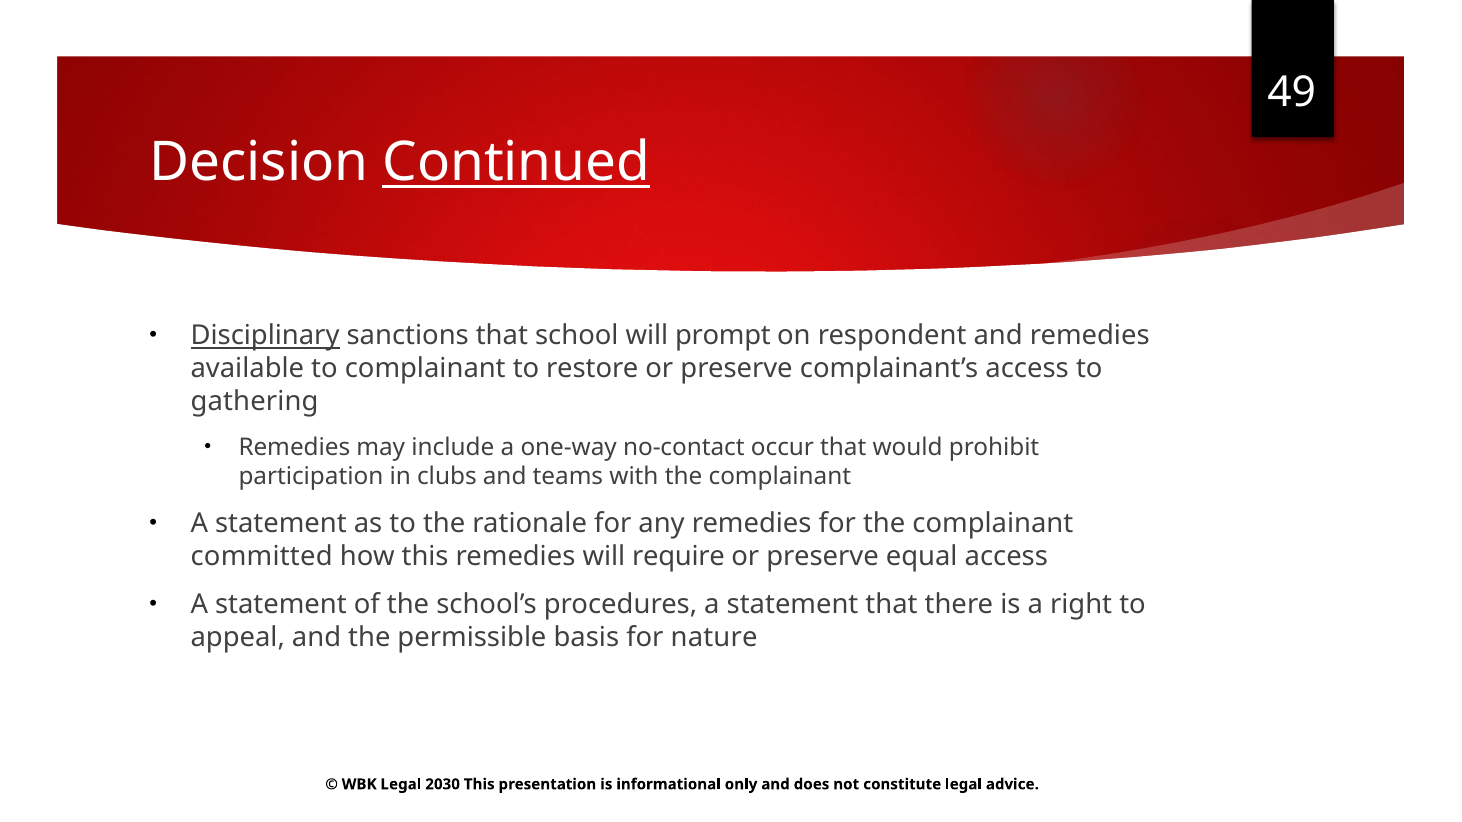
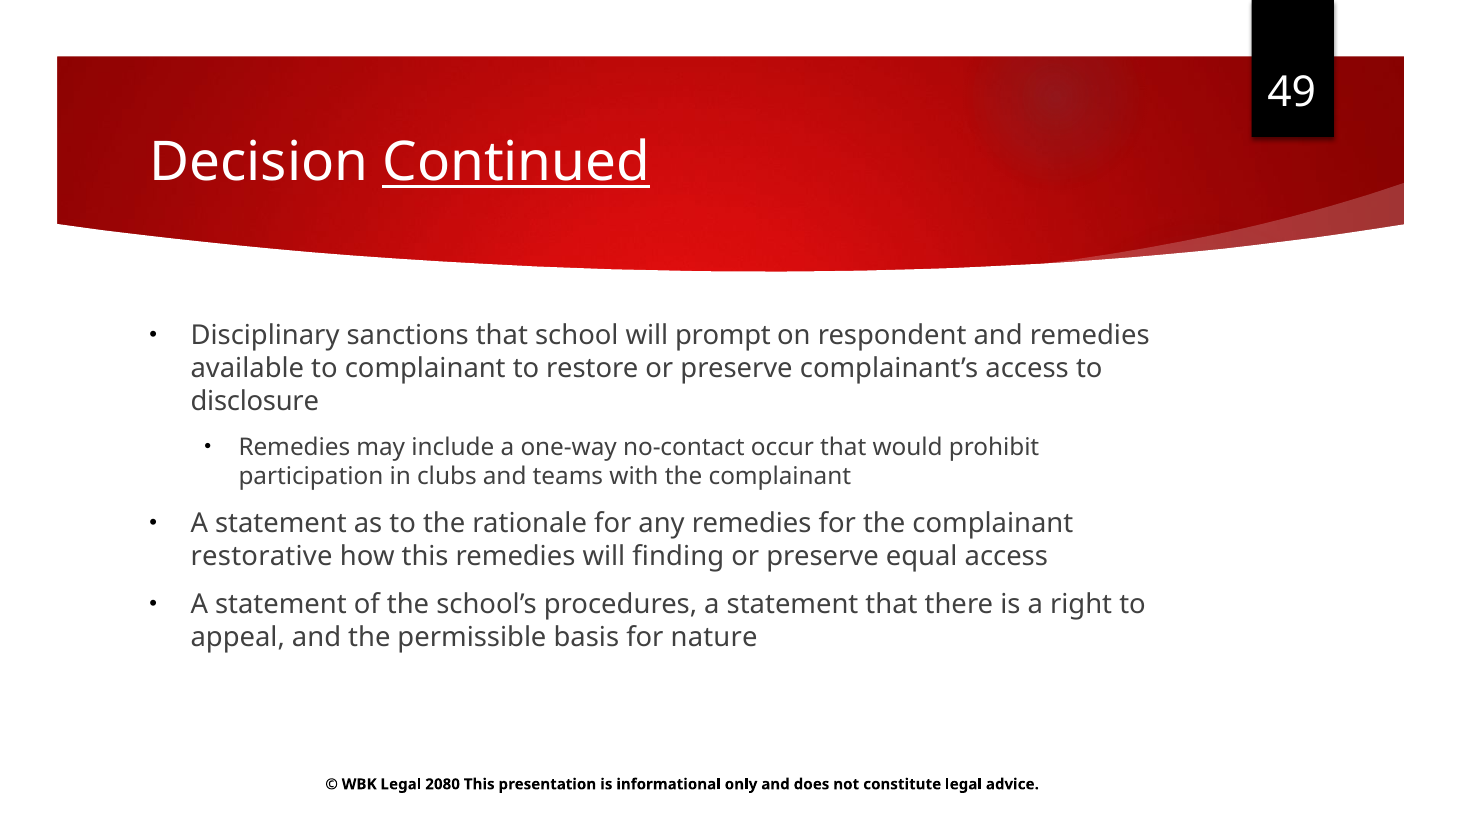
Disciplinary underline: present -> none
gathering: gathering -> disclosure
committed: committed -> restorative
require: require -> finding
2030: 2030 -> 2080
